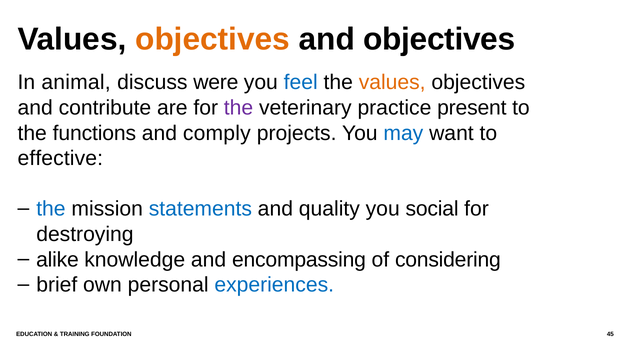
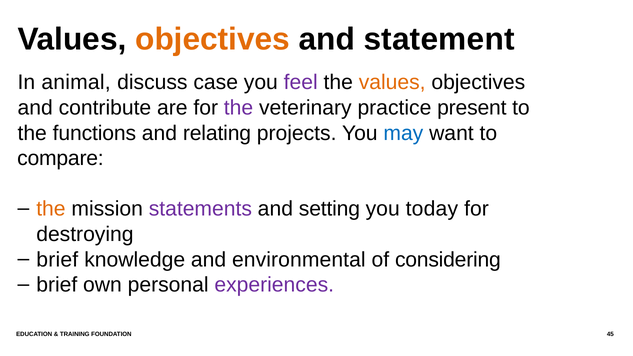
and objectives: objectives -> statement
were: were -> case
feel colour: blue -> purple
comply: comply -> relating
effective: effective -> compare
the at (51, 209) colour: blue -> orange
statements colour: blue -> purple
quality: quality -> setting
social: social -> today
alike at (57, 260): alike -> brief
encompassing: encompassing -> environmental
experiences colour: blue -> purple
